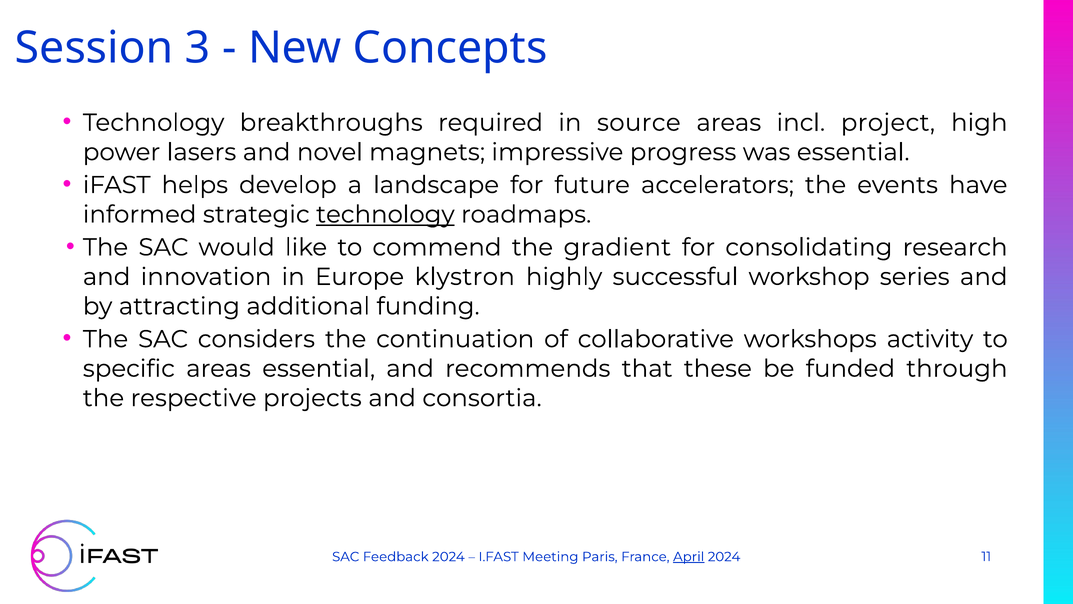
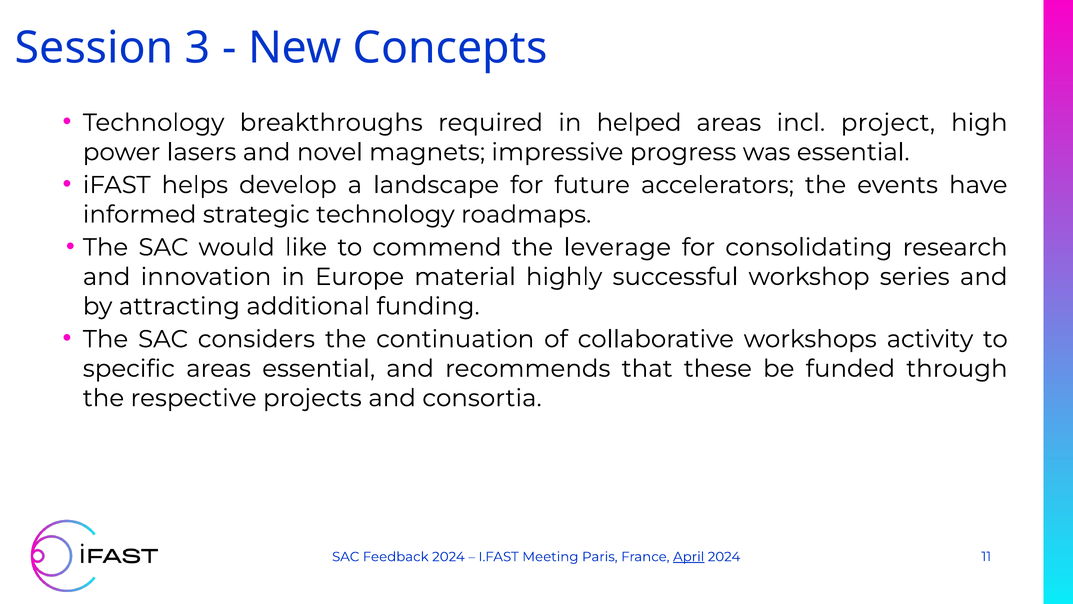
source: source -> helped
technology at (385, 214) underline: present -> none
gradient: gradient -> leverage
klystron: klystron -> material
